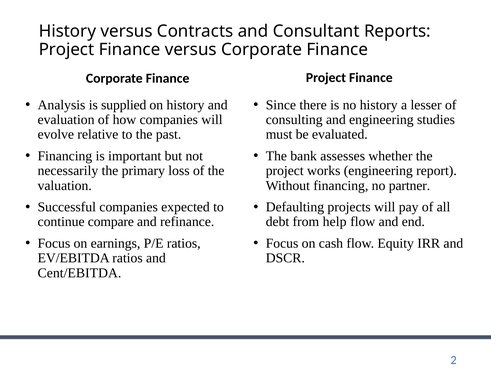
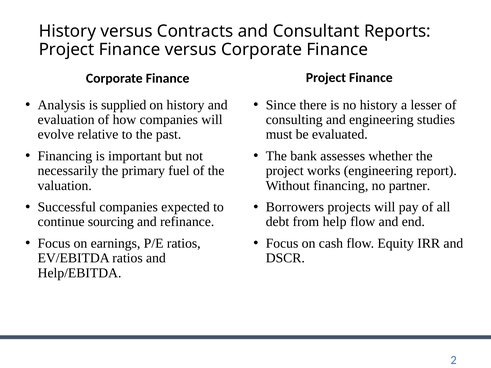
loss: loss -> fuel
Defaulting: Defaulting -> Borrowers
compare: compare -> sourcing
Cent/EBITDA: Cent/EBITDA -> Help/EBITDA
